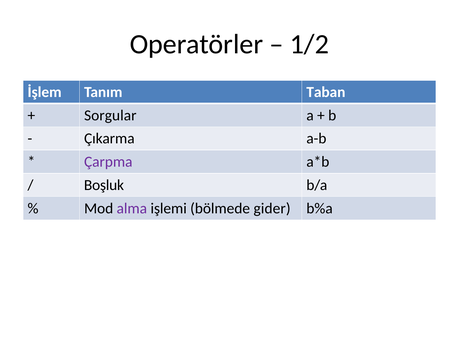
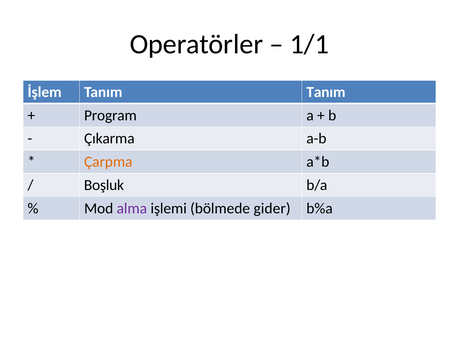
1/2: 1/2 -> 1/1
Tanım Taban: Taban -> Tanım
Sorgular: Sorgular -> Program
Çarpma colour: purple -> orange
